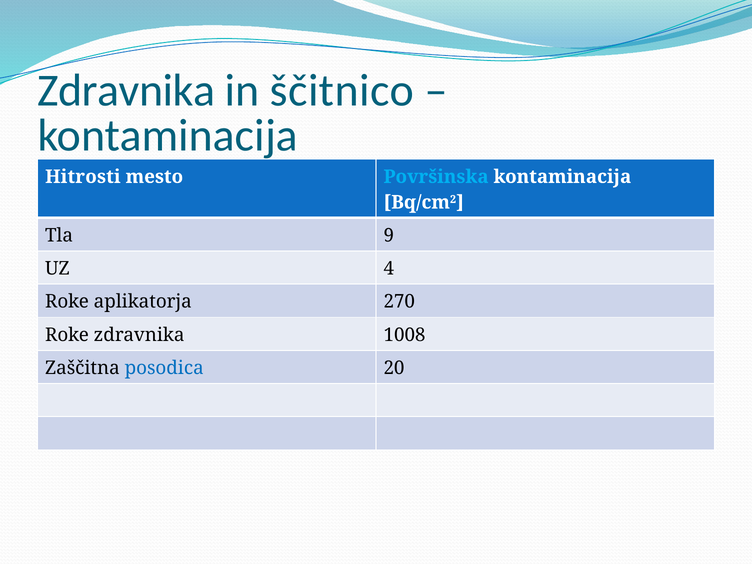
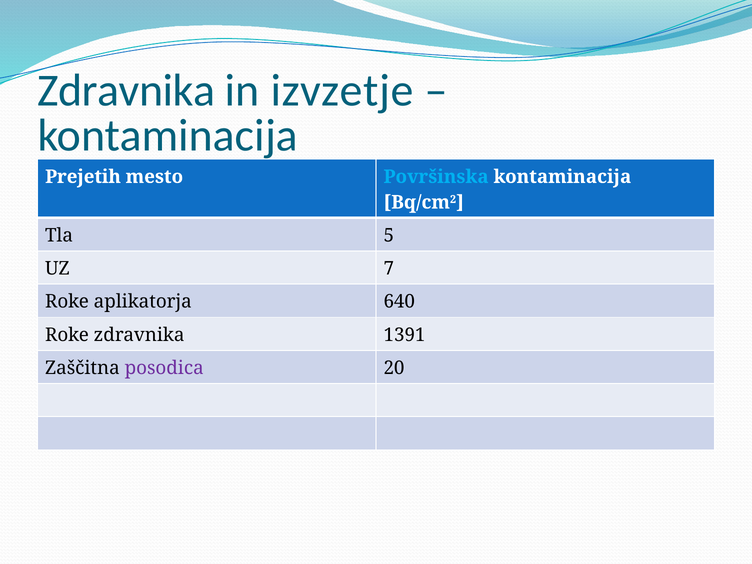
ščitnico: ščitnico -> izvzetje
Hitrosti: Hitrosti -> Prejetih
9: 9 -> 5
4: 4 -> 7
270: 270 -> 640
1008: 1008 -> 1391
posodica colour: blue -> purple
